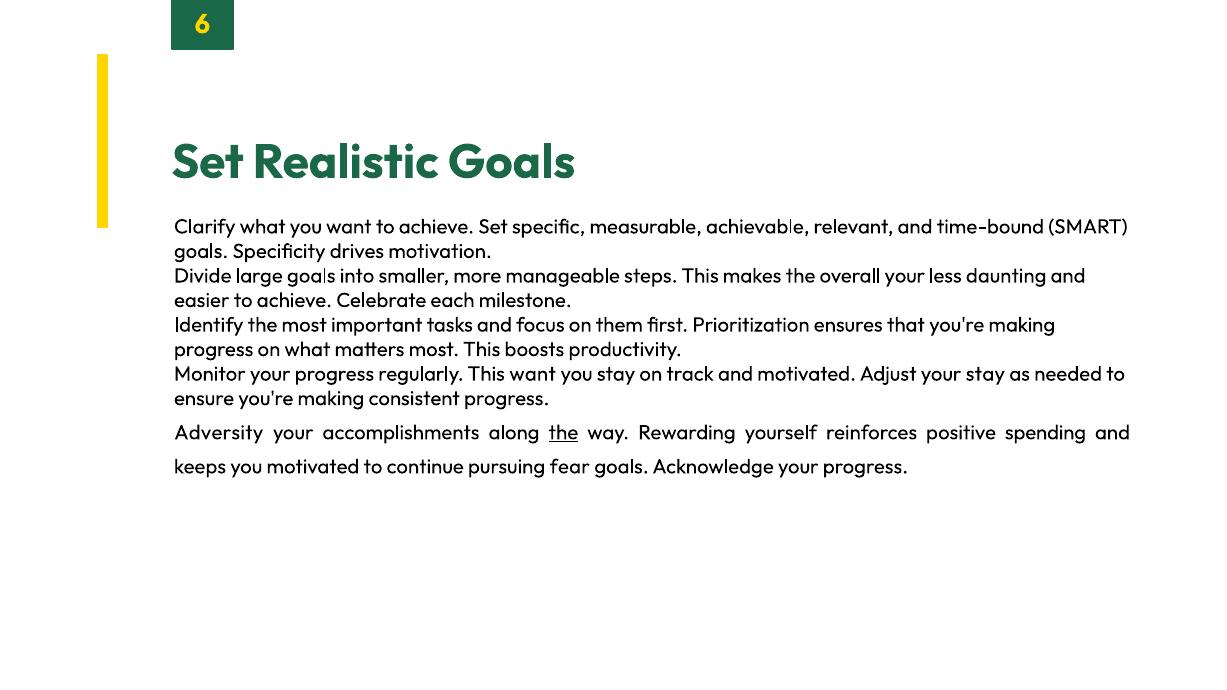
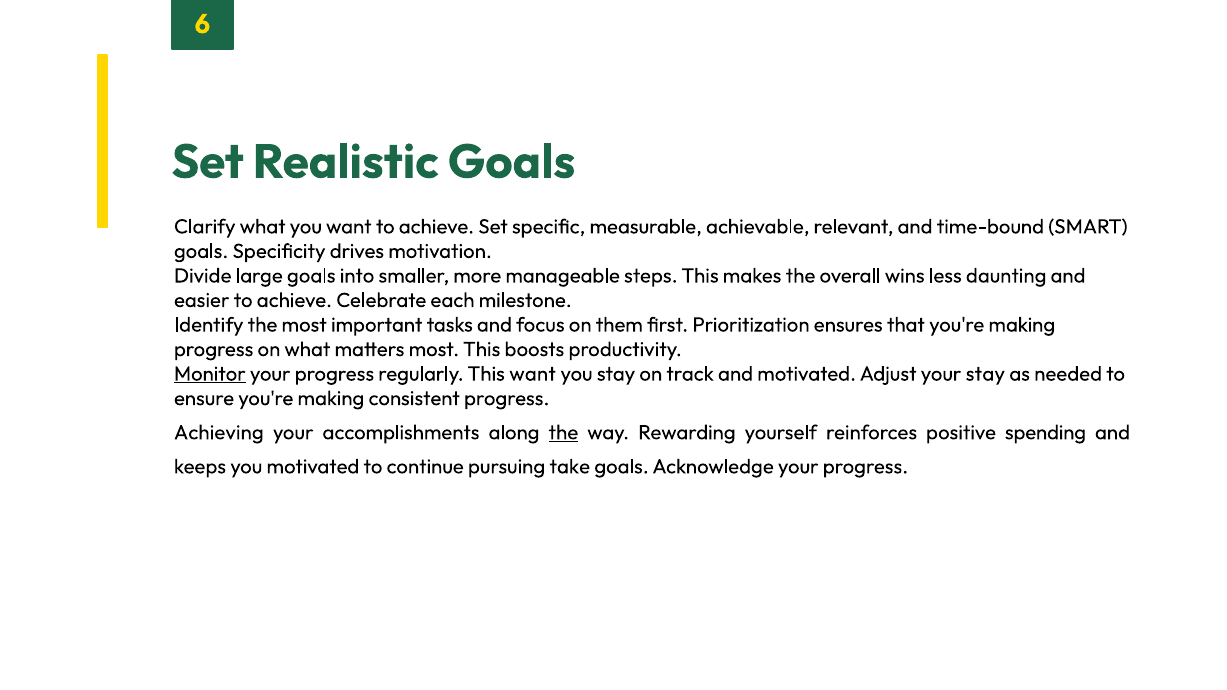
overall your: your -> wins
Monitor underline: none -> present
Adversity: Adversity -> Achieving
fear: fear -> take
